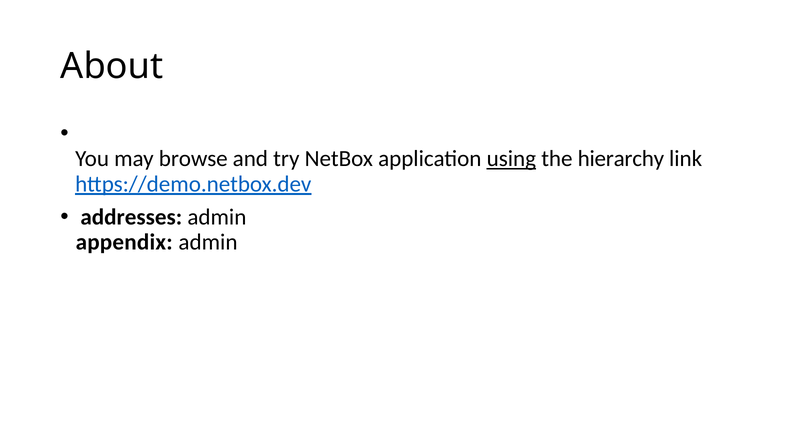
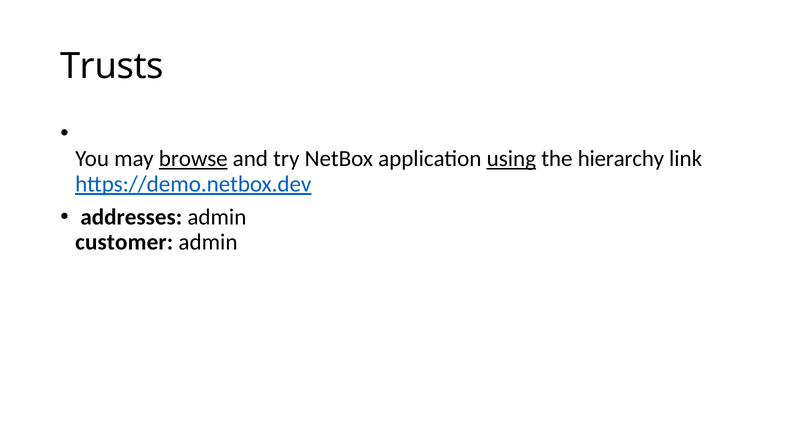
About: About -> Trusts
browse underline: none -> present
appendix: appendix -> customer
